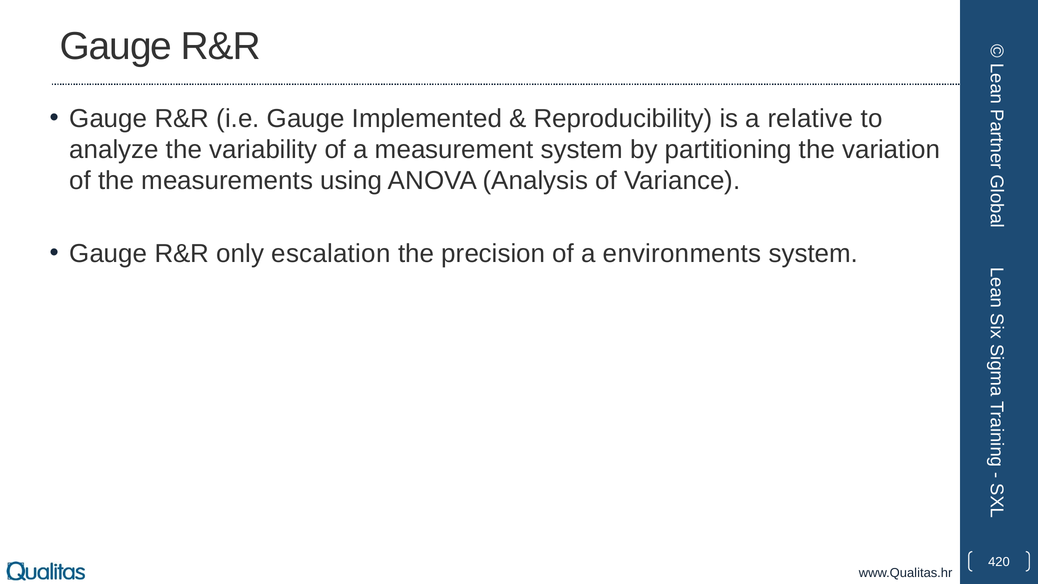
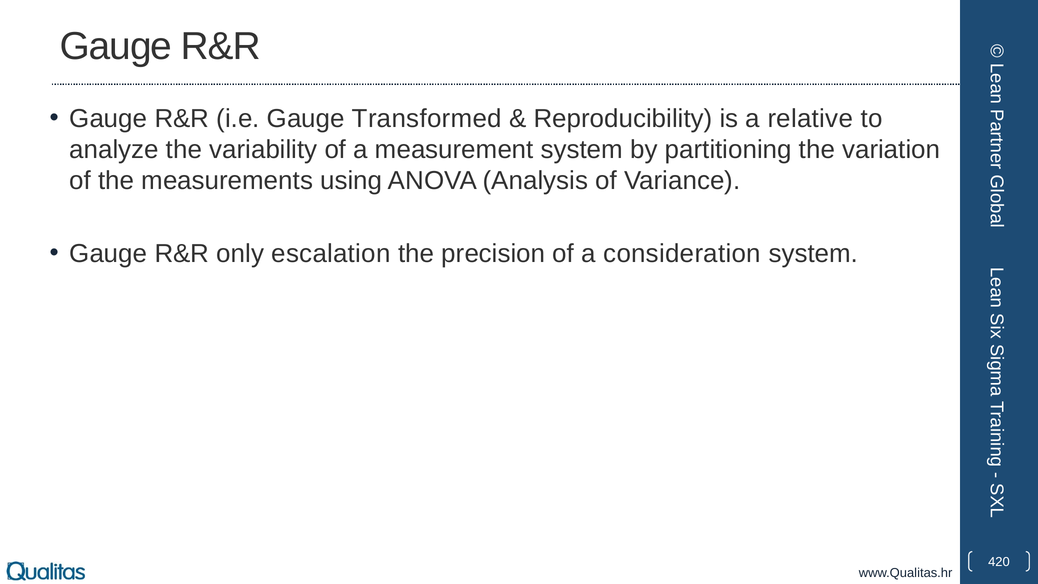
Implemented: Implemented -> Transformed
environments: environments -> consideration
